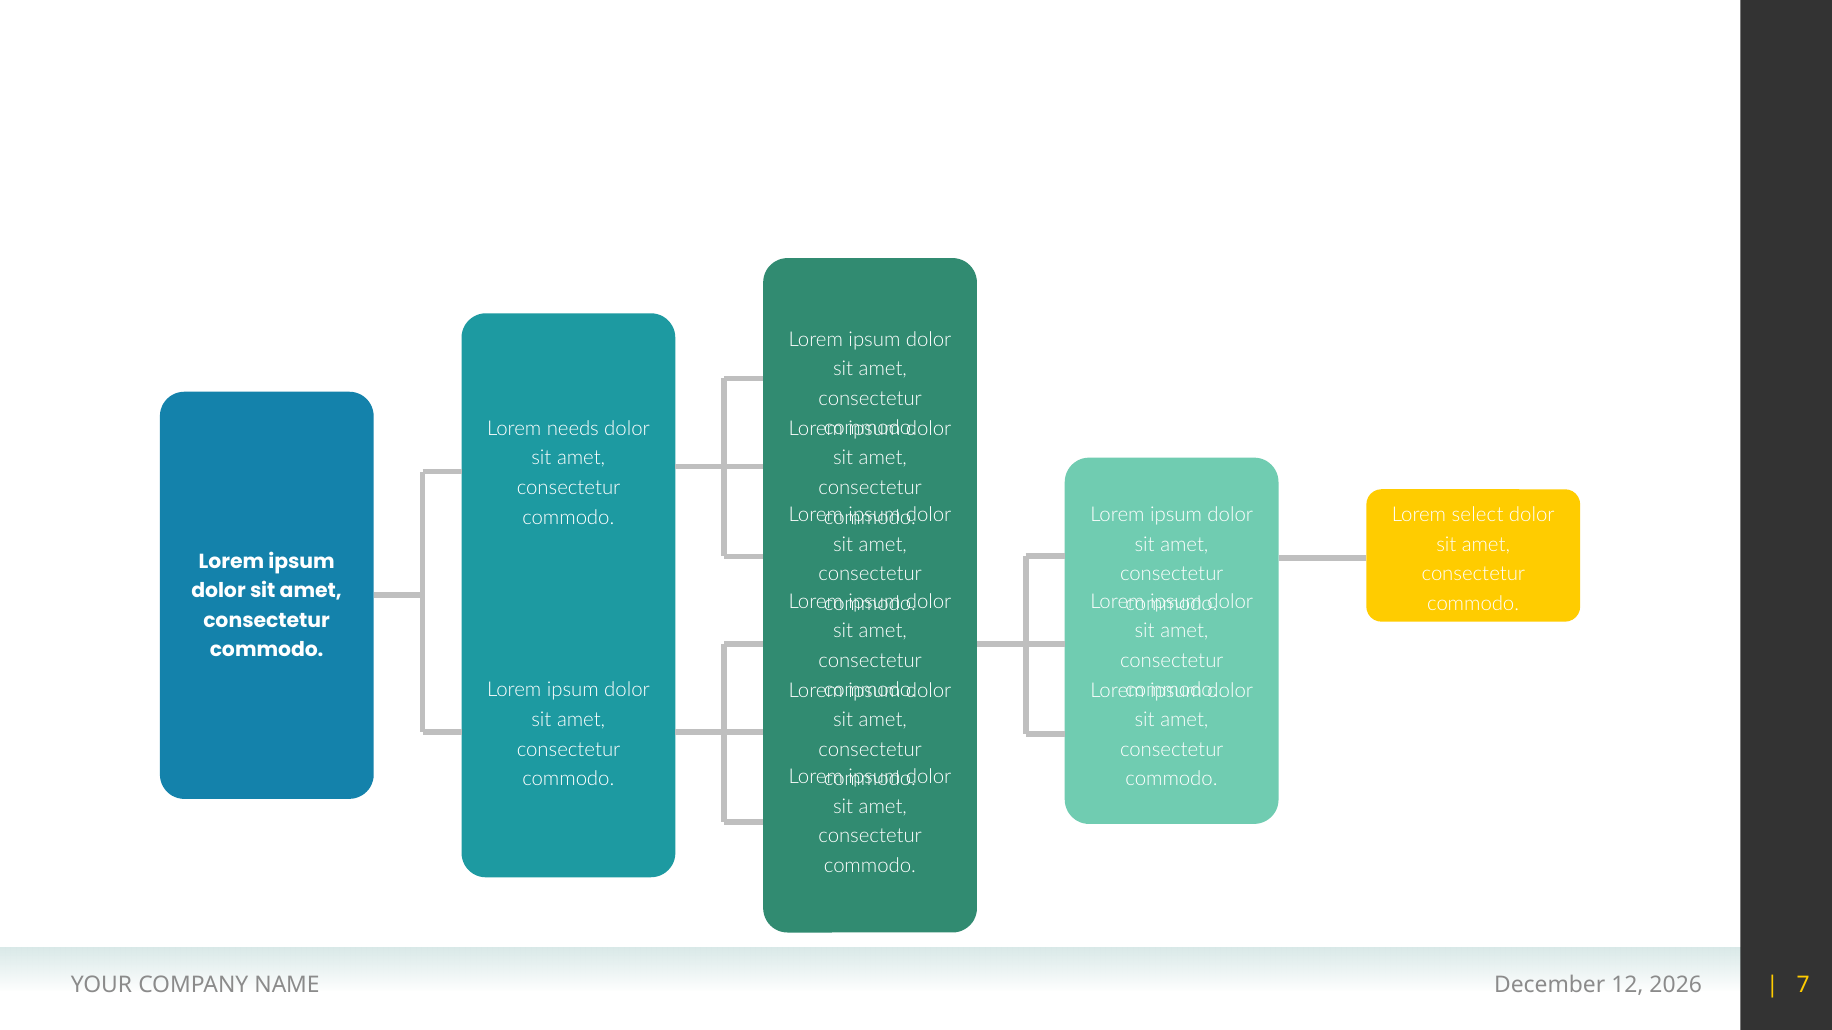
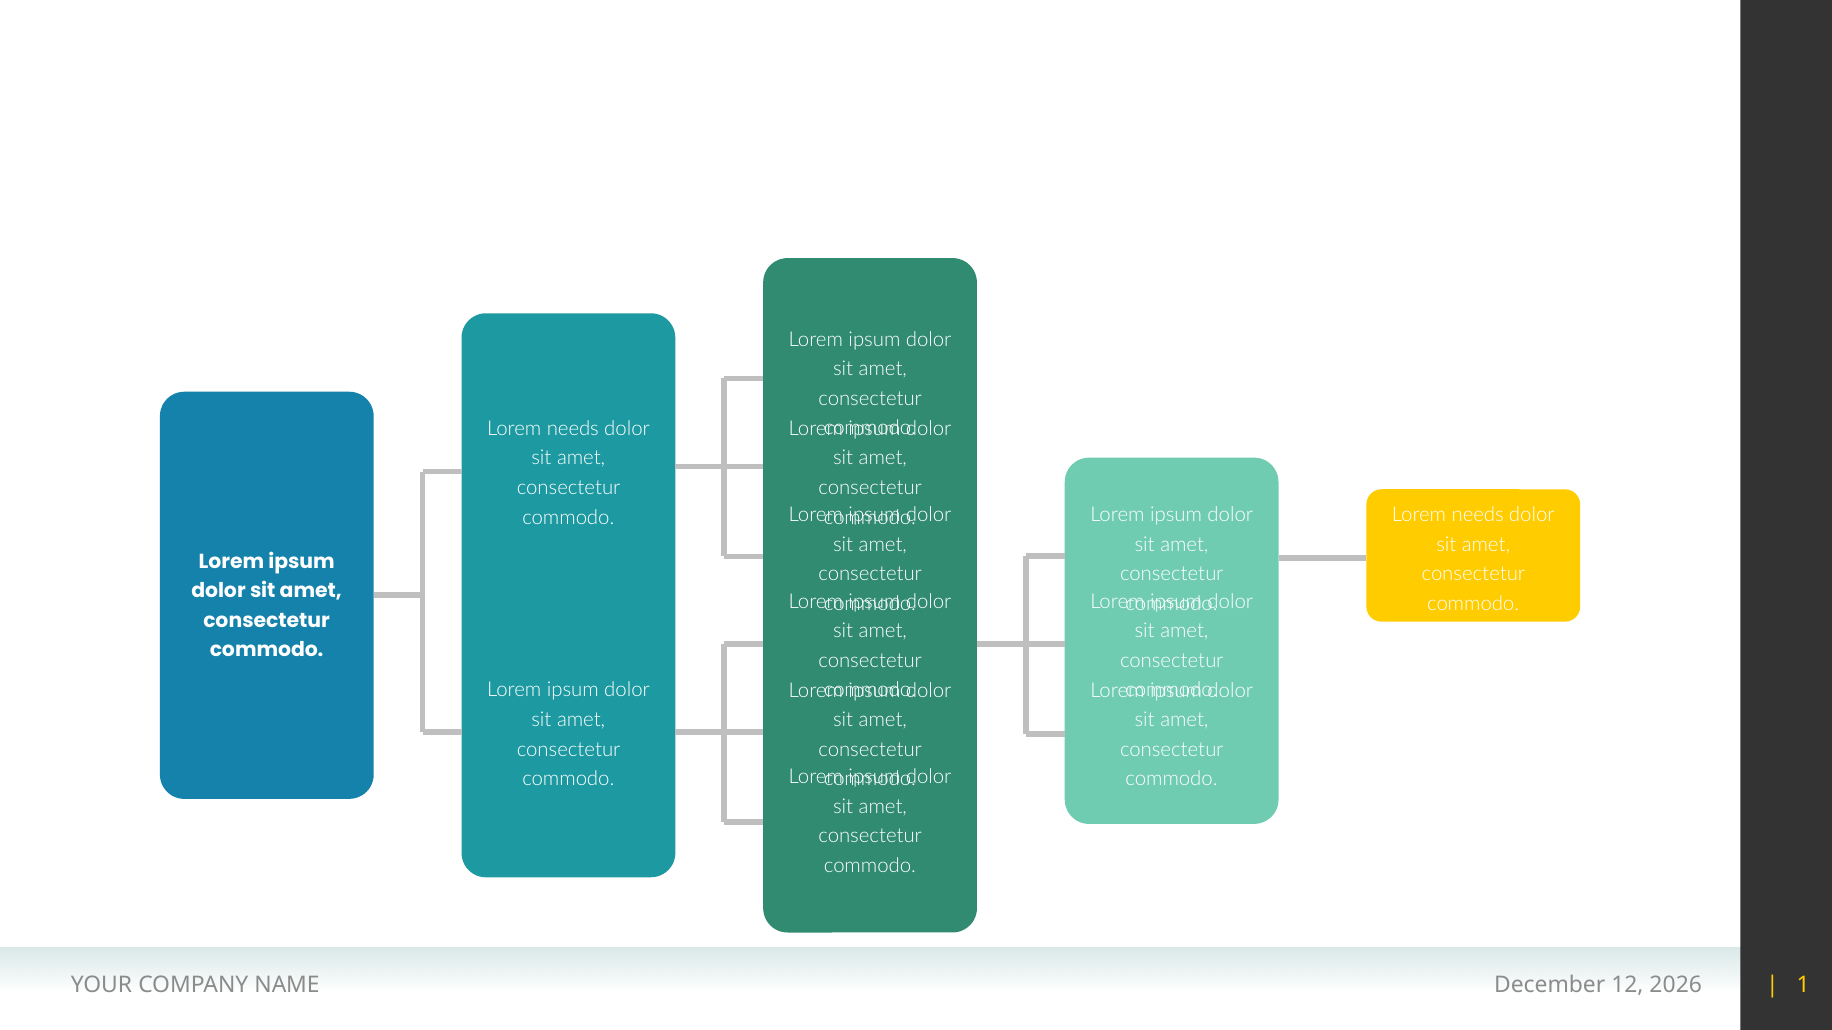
select at (1478, 515): select -> needs
7: 7 -> 1
